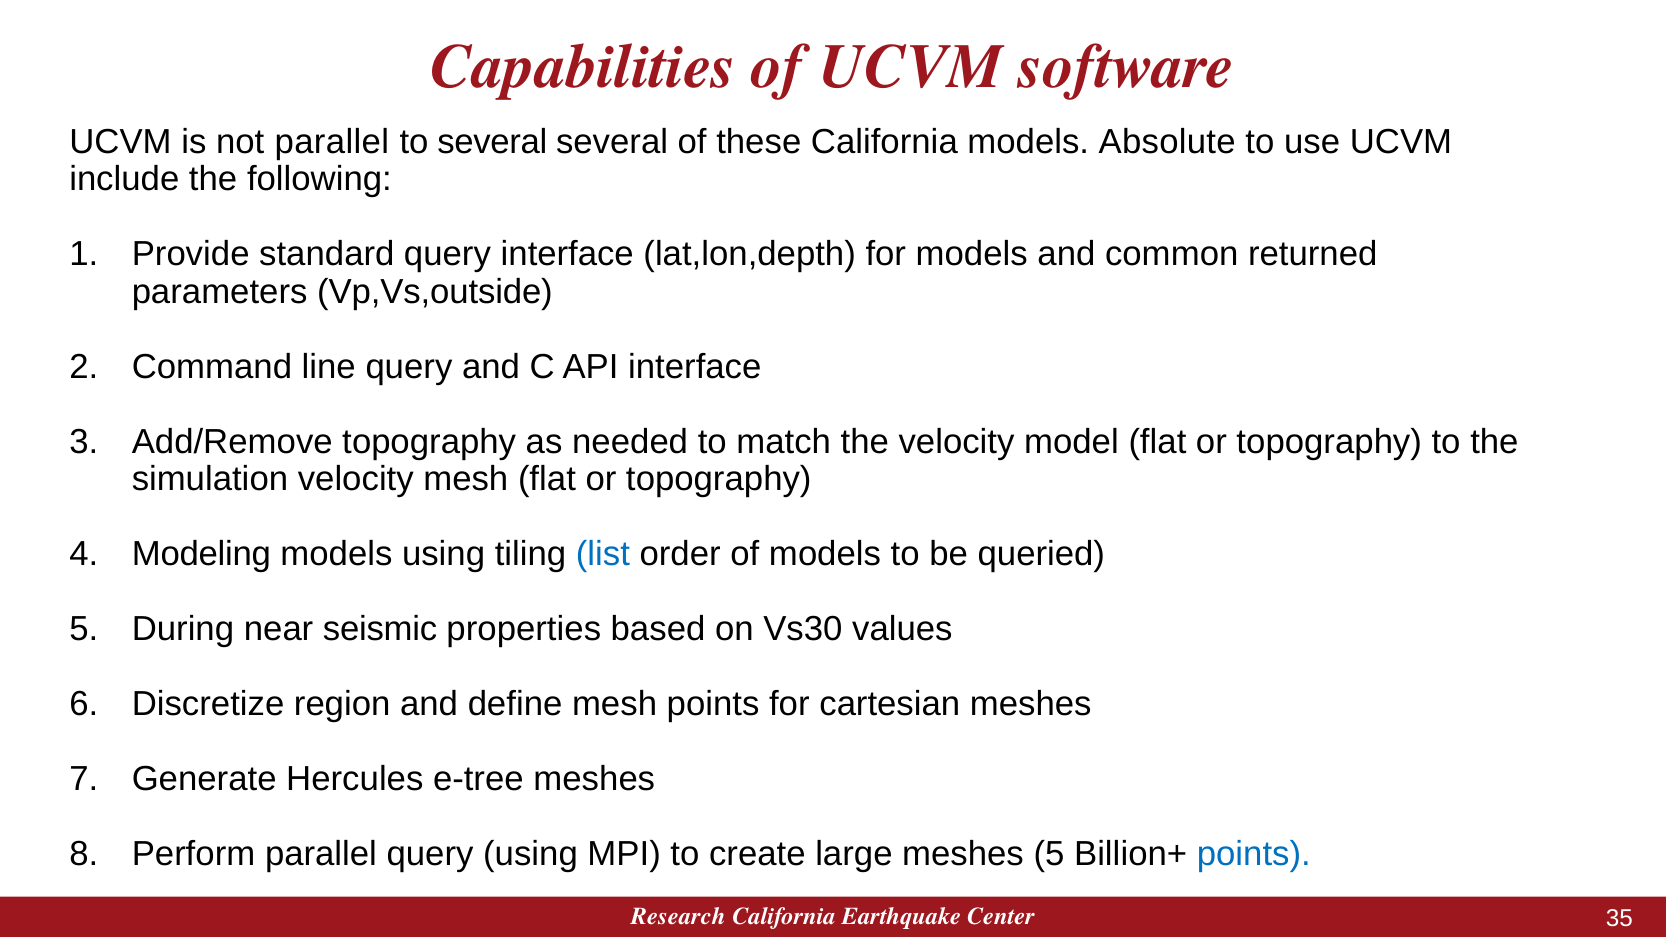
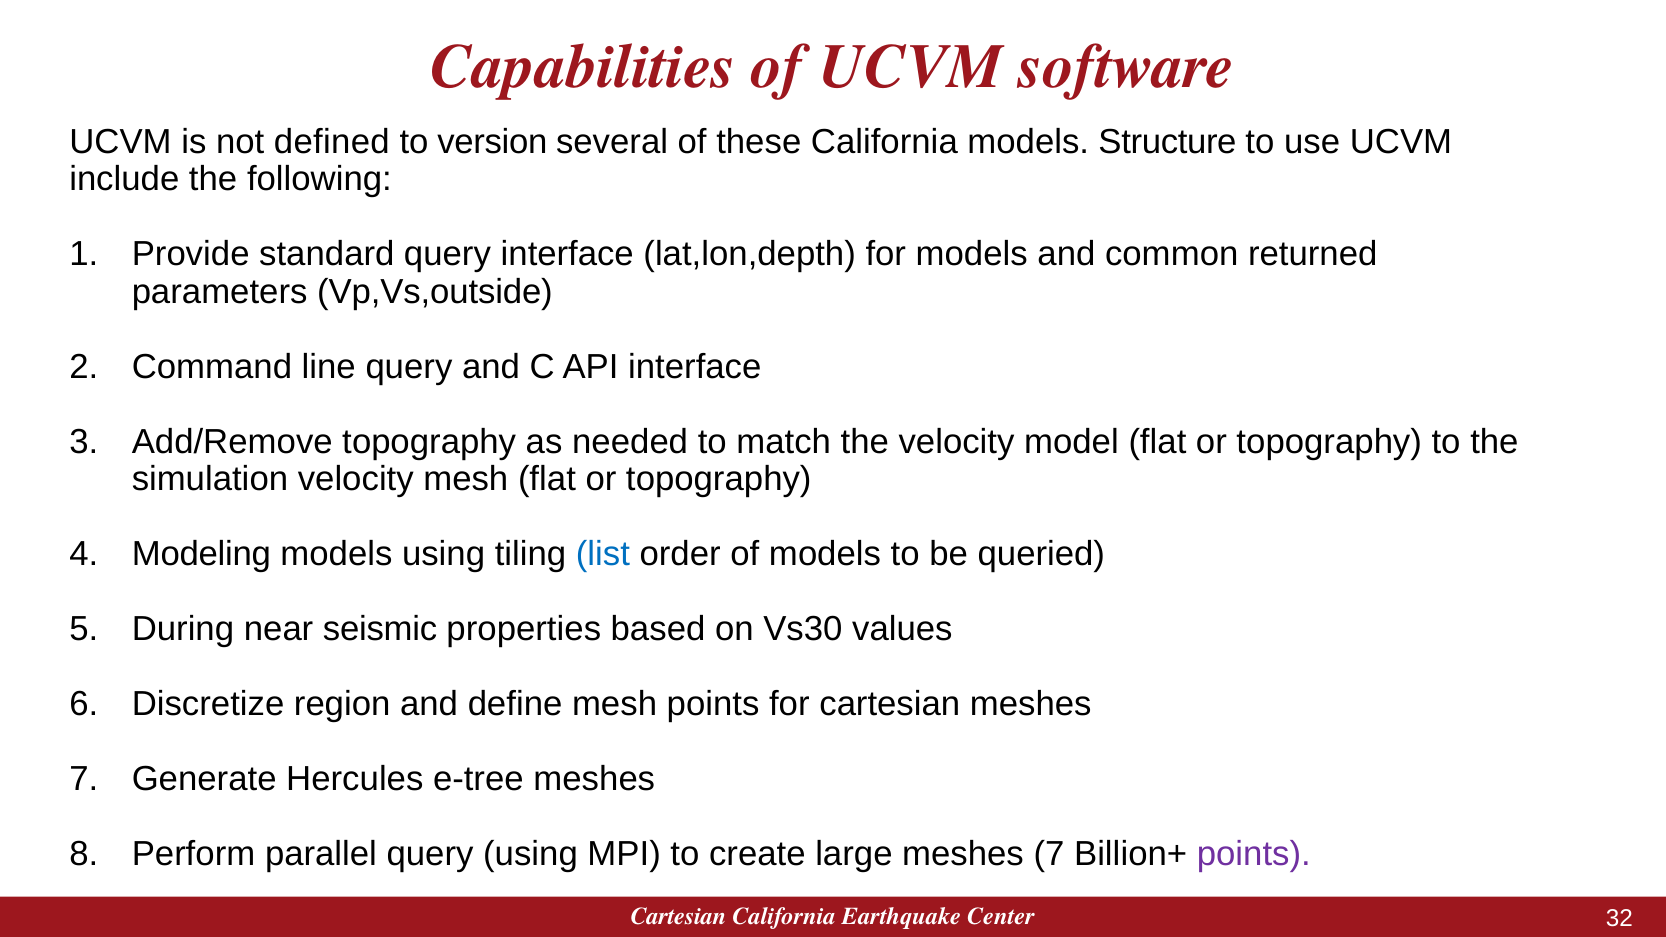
not parallel: parallel -> defined
to several: several -> version
Absolute: Absolute -> Structure
large meshes 5: 5 -> 7
points at (1254, 854) colour: blue -> purple
Research at (678, 916): Research -> Cartesian
35: 35 -> 32
